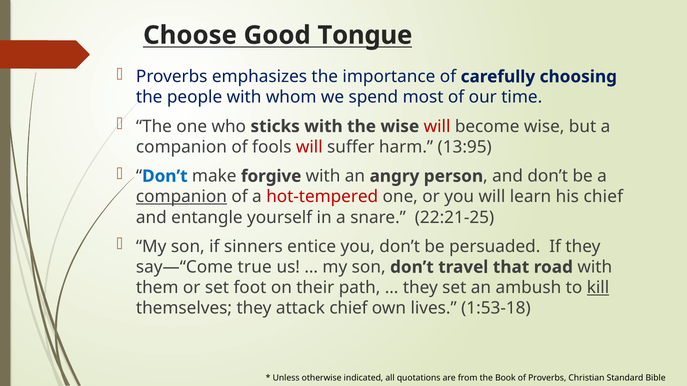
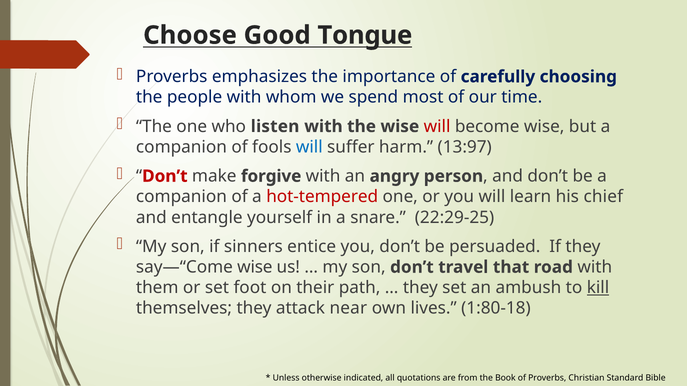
sticks: sticks -> listen
will at (309, 147) colour: red -> blue
13:95: 13:95 -> 13:97
Don’t at (165, 176) colour: blue -> red
companion at (181, 197) underline: present -> none
22:21-25: 22:21-25 -> 22:29-25
say—“Come true: true -> wise
attack chief: chief -> near
1:53-18: 1:53-18 -> 1:80-18
